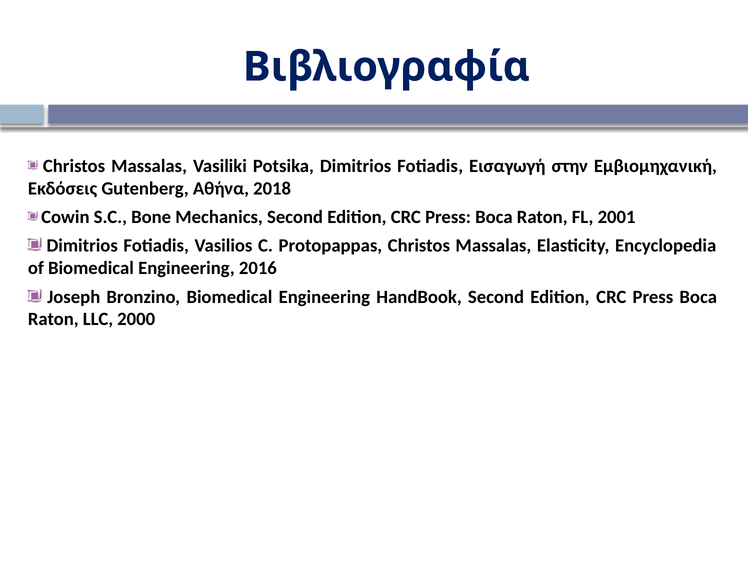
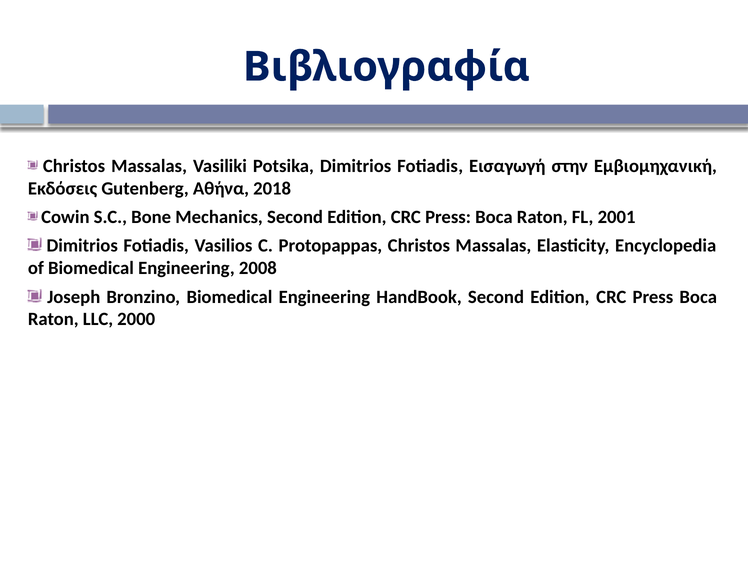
2016: 2016 -> 2008
